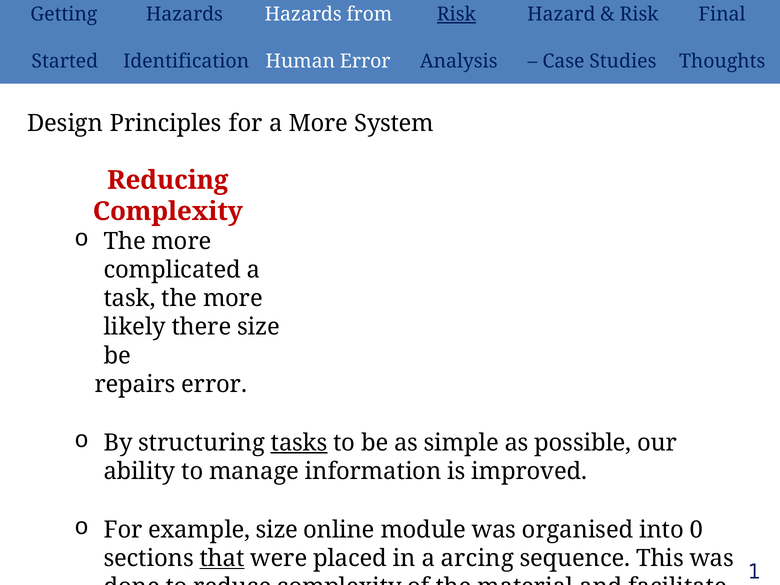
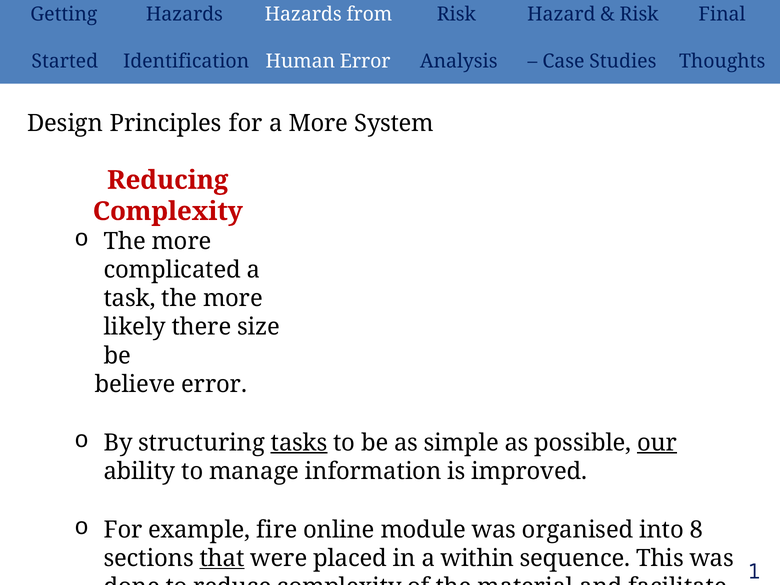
Risk at (456, 14) underline: present -> none
repairs: repairs -> believe
our underline: none -> present
example size: size -> fire
0: 0 -> 8
arcing: arcing -> within
